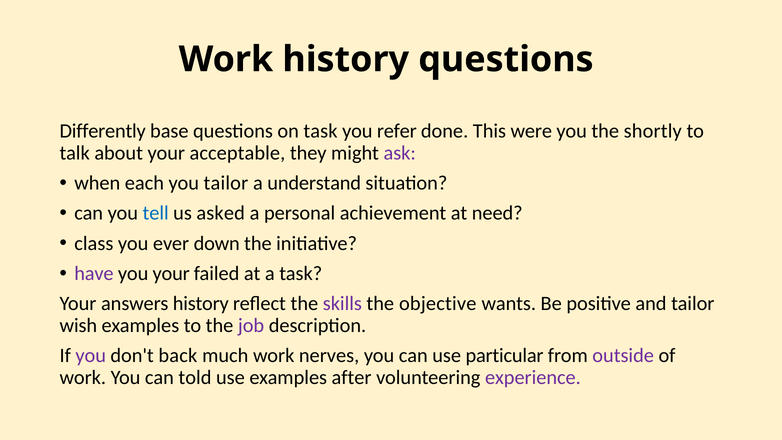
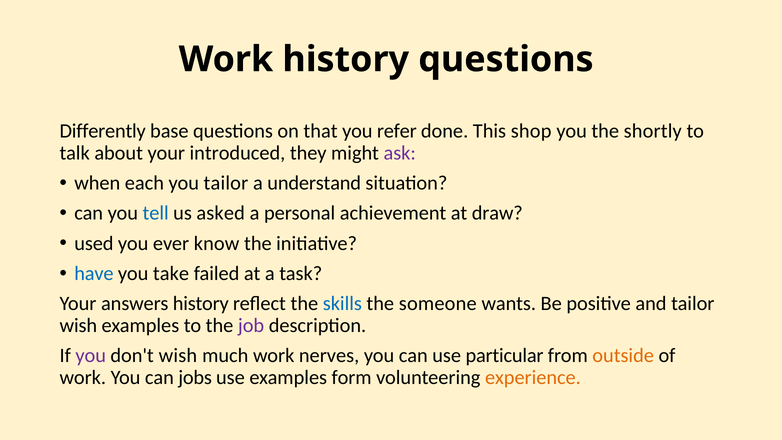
on task: task -> that
were: were -> shop
acceptable: acceptable -> introduced
need: need -> draw
class: class -> used
down: down -> know
have colour: purple -> blue
you your: your -> take
skills colour: purple -> blue
objective: objective -> someone
don't back: back -> wish
outside colour: purple -> orange
told: told -> jobs
after: after -> form
experience colour: purple -> orange
